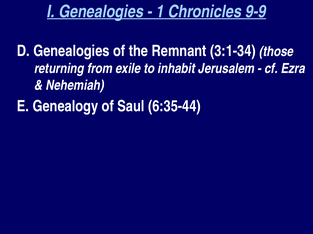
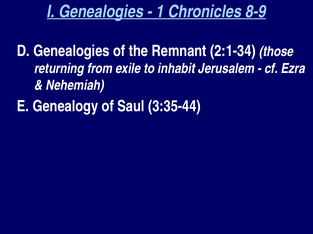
9-9: 9-9 -> 8-9
3:1-34: 3:1-34 -> 2:1-34
6:35-44: 6:35-44 -> 3:35-44
